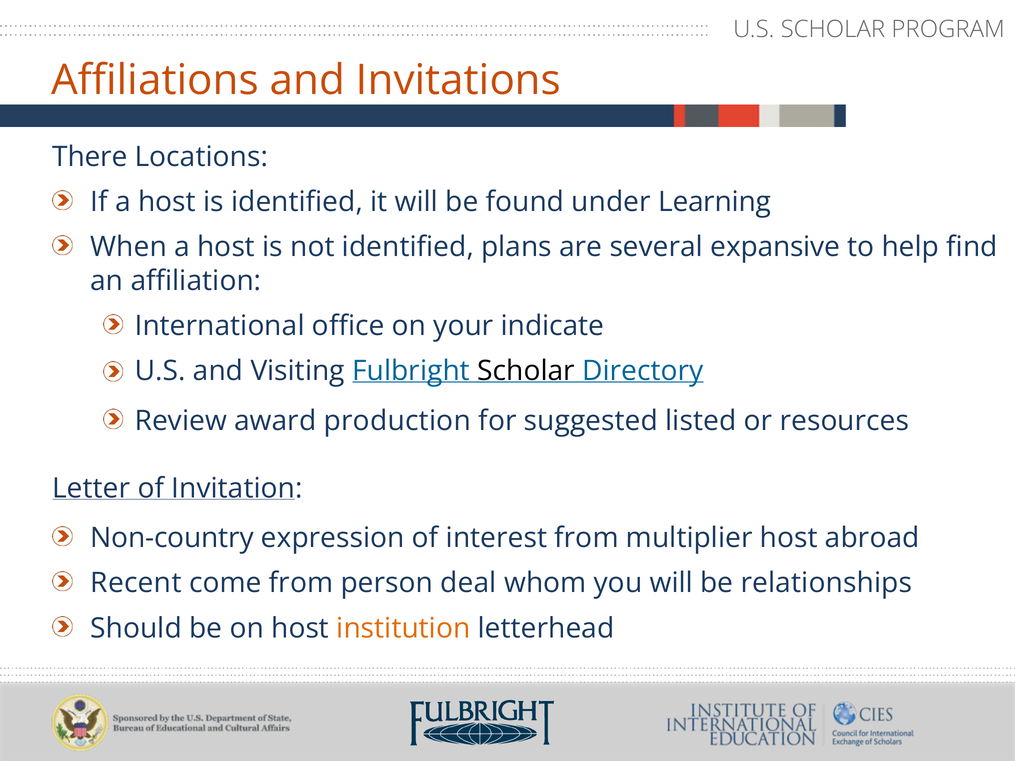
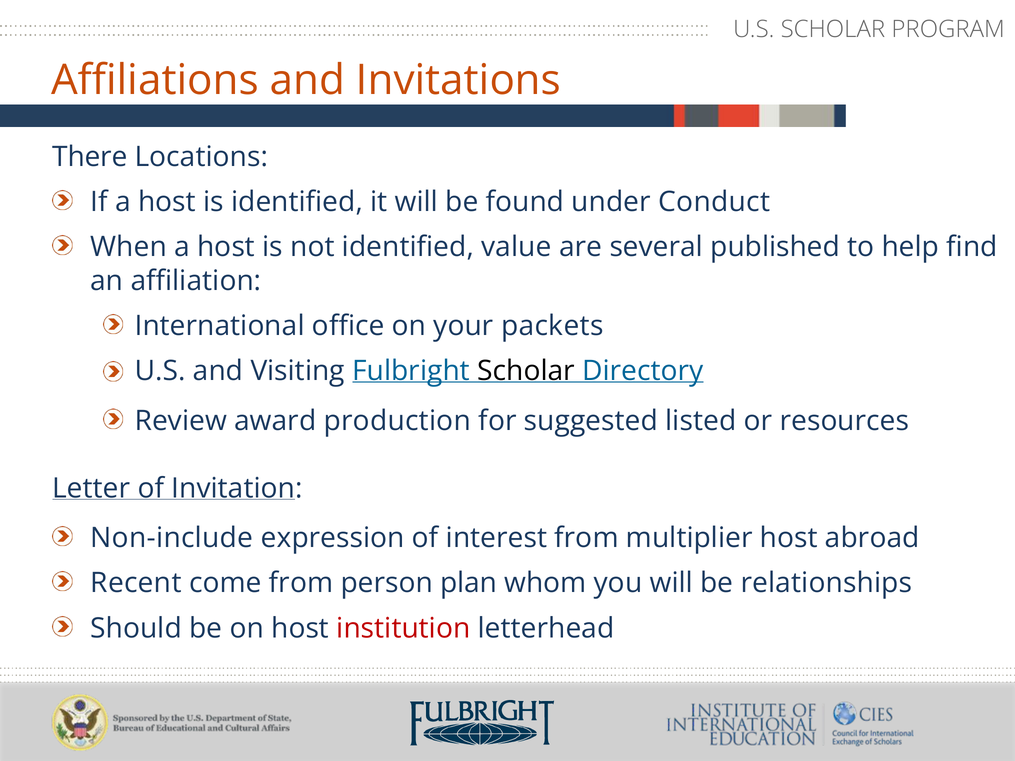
Learning: Learning -> Conduct
plans: plans -> value
expansive: expansive -> published
indicate: indicate -> packets
Non-country: Non-country -> Non-include
deal: deal -> plan
institution colour: orange -> red
